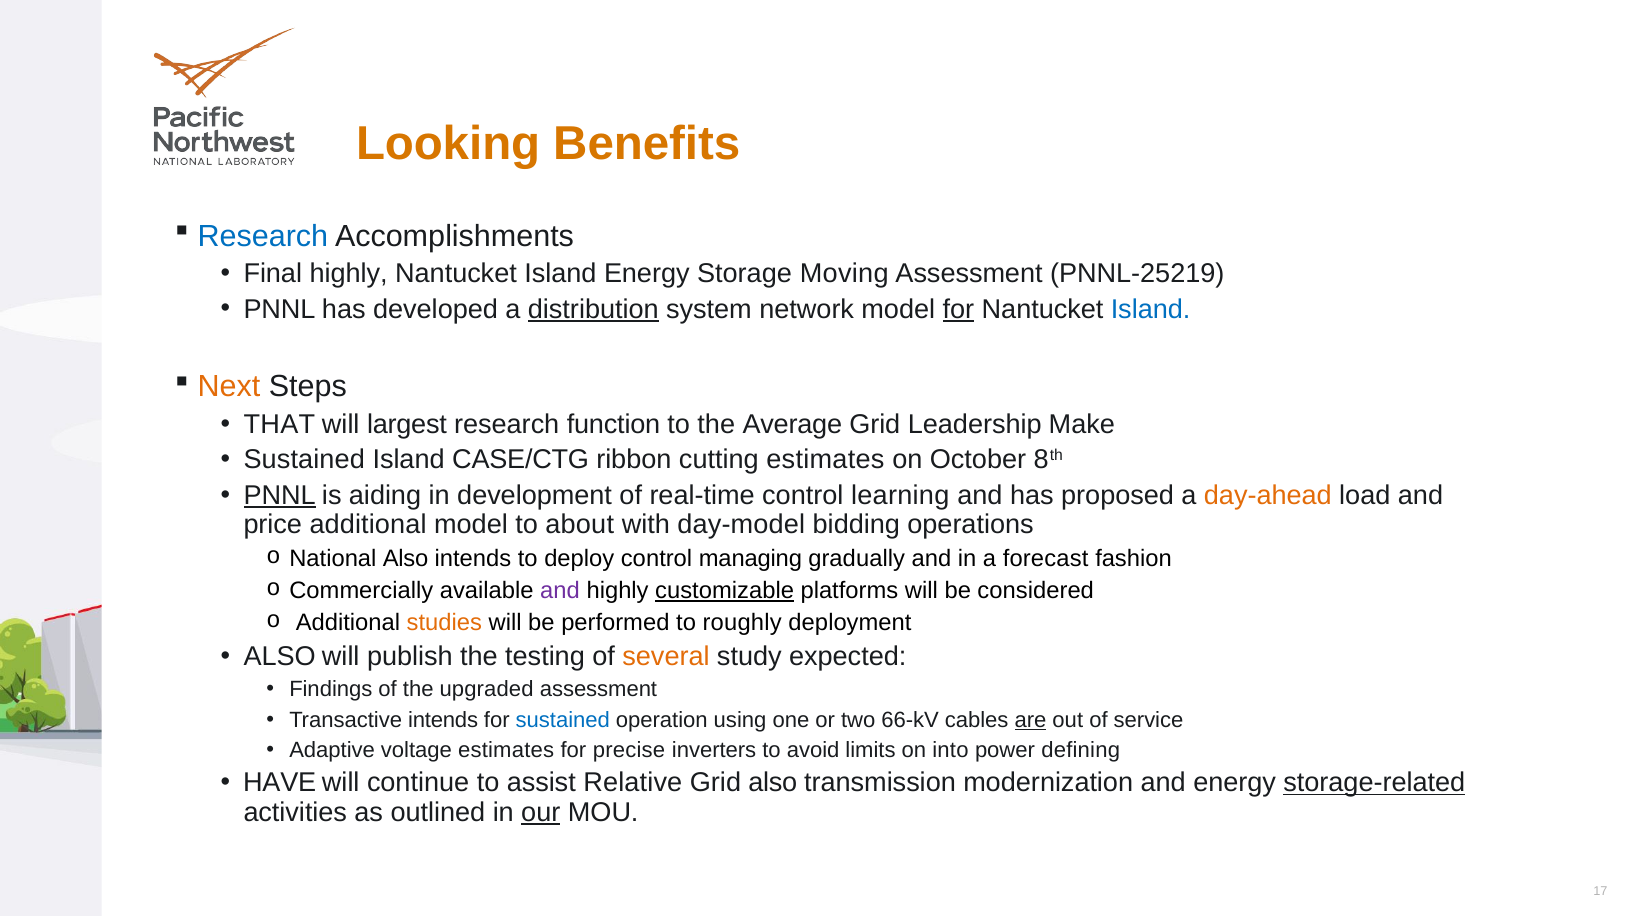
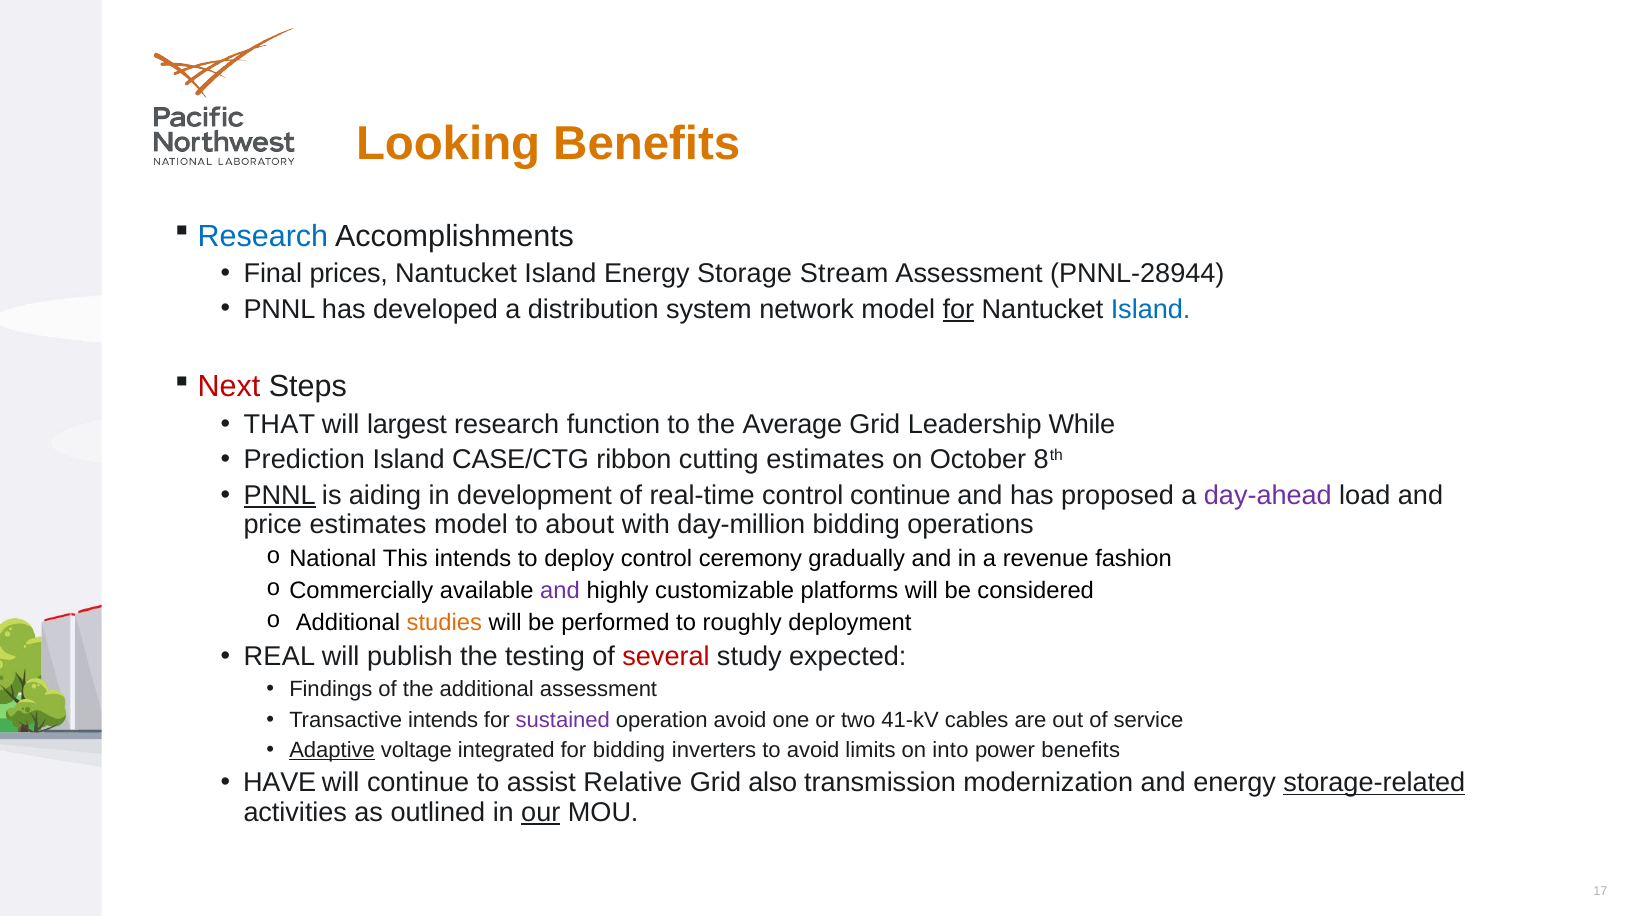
Final highly: highly -> prices
Moving: Moving -> Stream
PNNL-25219: PNNL-25219 -> PNNL-28944
distribution underline: present -> none
Next colour: orange -> red
Make: Make -> While
Sustained at (304, 460): Sustained -> Prediction
control learning: learning -> continue
day-ahead colour: orange -> purple
price additional: additional -> estimates
day-model: day-model -> day-million
National Also: Also -> This
managing: managing -> ceremony
forecast: forecast -> revenue
customizable underline: present -> none
ALSO at (280, 656): ALSO -> REAL
several colour: orange -> red
the upgraded: upgraded -> additional
sustained at (563, 720) colour: blue -> purple
operation using: using -> avoid
66-kV: 66-kV -> 41-kV
are underline: present -> none
Adaptive underline: none -> present
voltage estimates: estimates -> integrated
for precise: precise -> bidding
power defining: defining -> benefits
